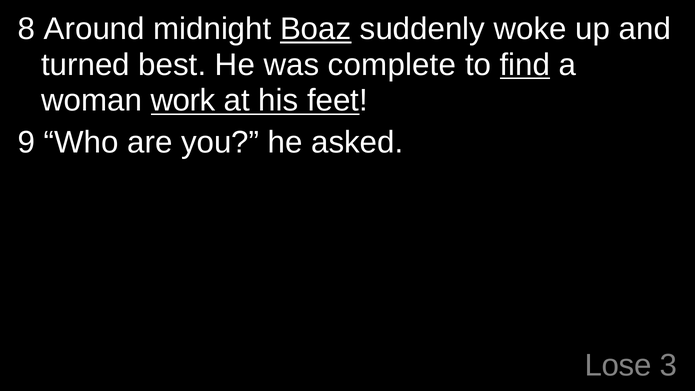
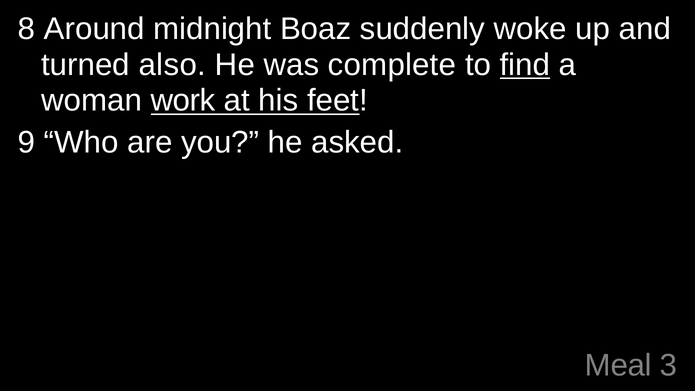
Boaz underline: present -> none
best: best -> also
Lose: Lose -> Meal
